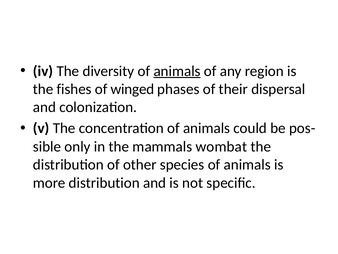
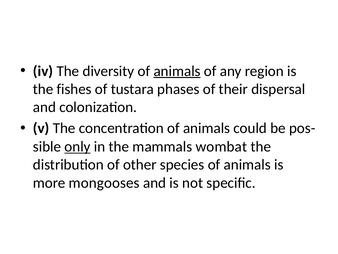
winged: winged -> tustara
only underline: none -> present
more distribution: distribution -> mongooses
